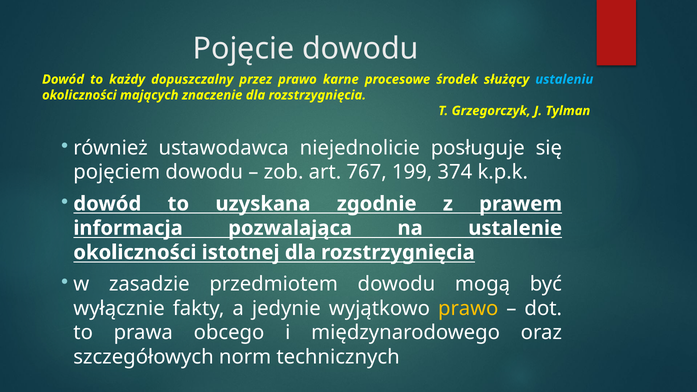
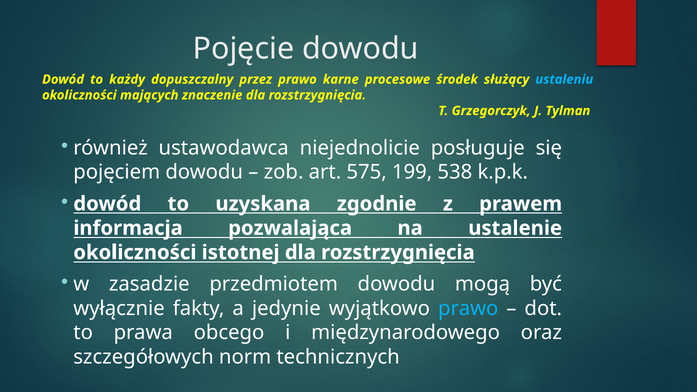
767: 767 -> 575
374: 374 -> 538
prawo at (468, 308) colour: yellow -> light blue
